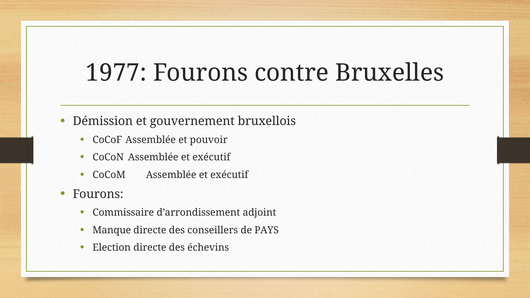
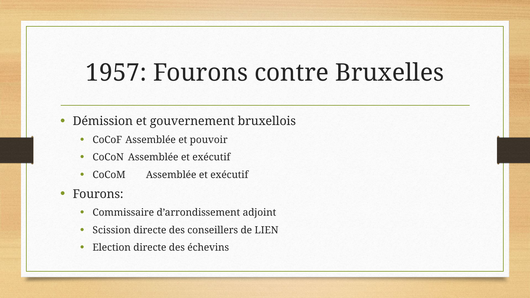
1977: 1977 -> 1957
Manque: Manque -> Scission
PAYS: PAYS -> LIEN
